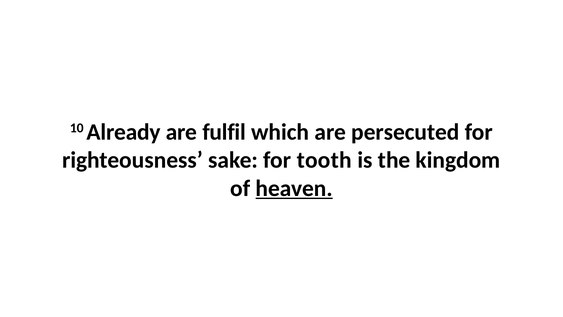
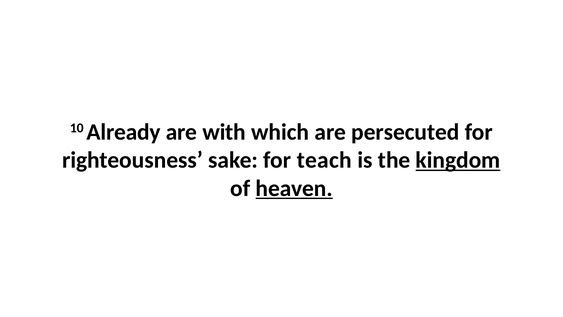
fulfil: fulfil -> with
tooth: tooth -> teach
kingdom underline: none -> present
